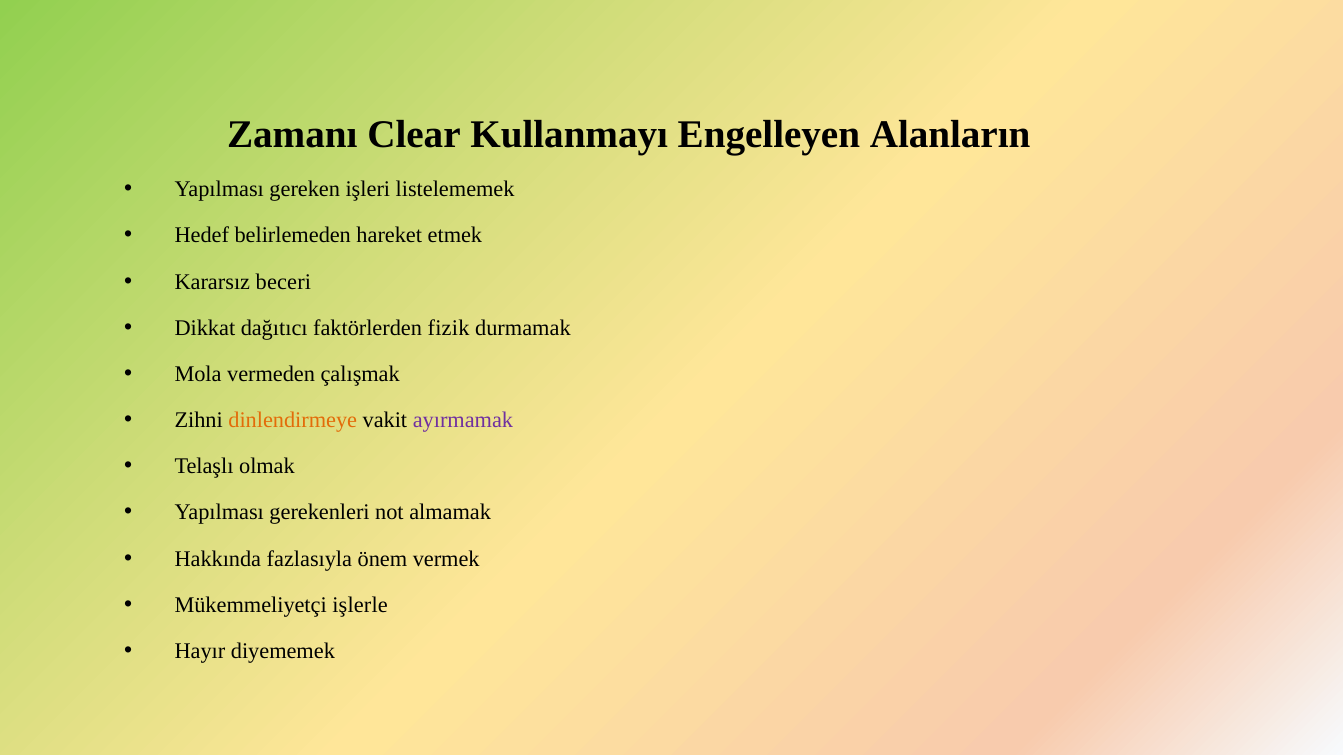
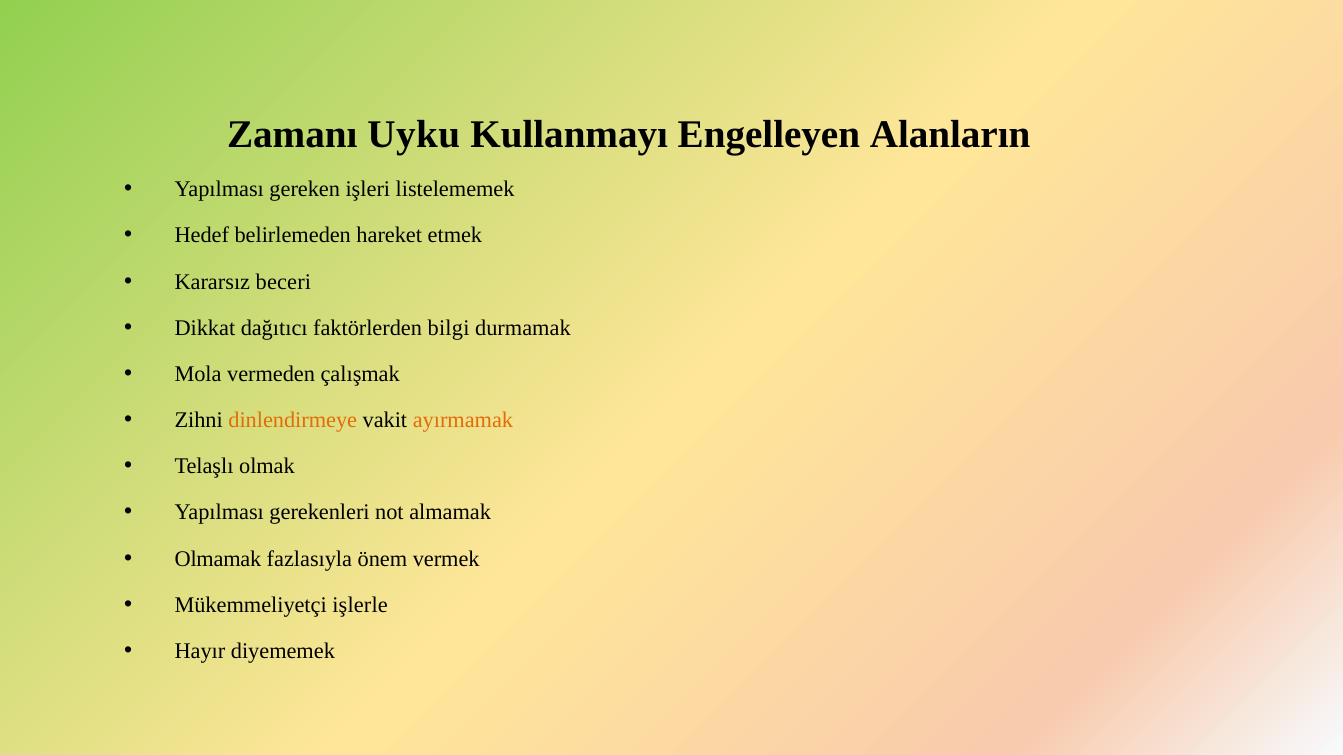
Clear: Clear -> Uyku
fizik: fizik -> bilgi
ayırmamak colour: purple -> orange
Hakkında: Hakkında -> Olmamak
